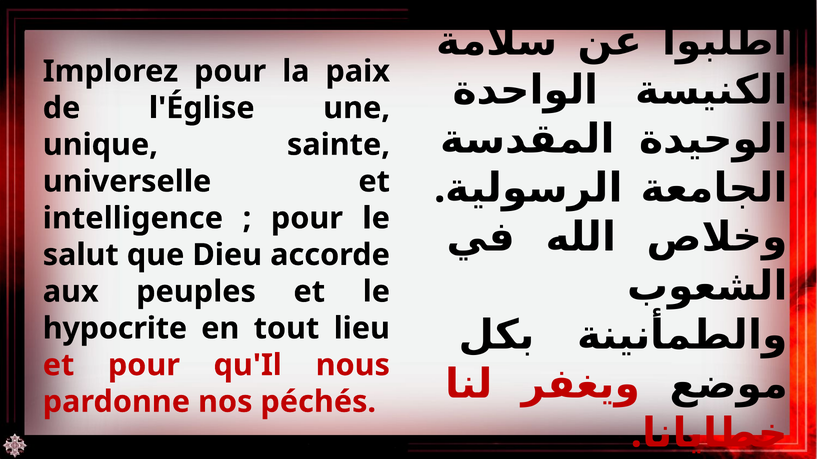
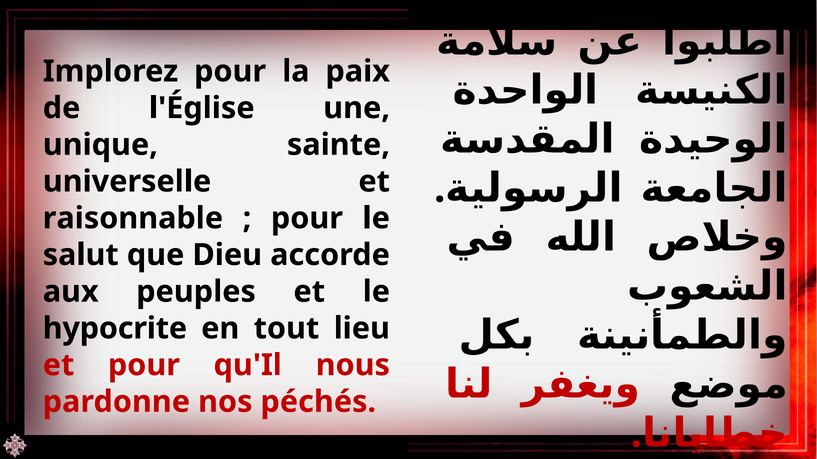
intelligence: intelligence -> raisonnable
